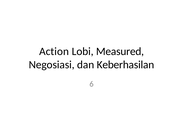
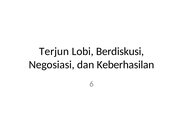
Action: Action -> Terjun
Measured: Measured -> Berdiskusi
